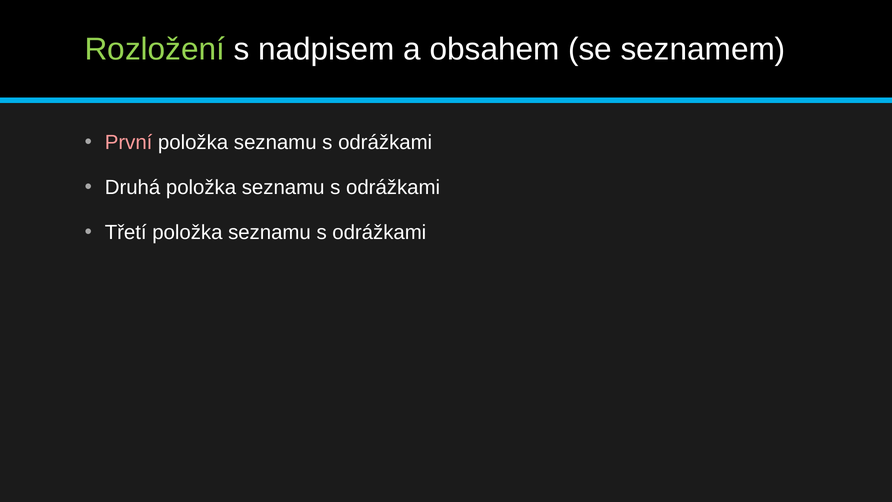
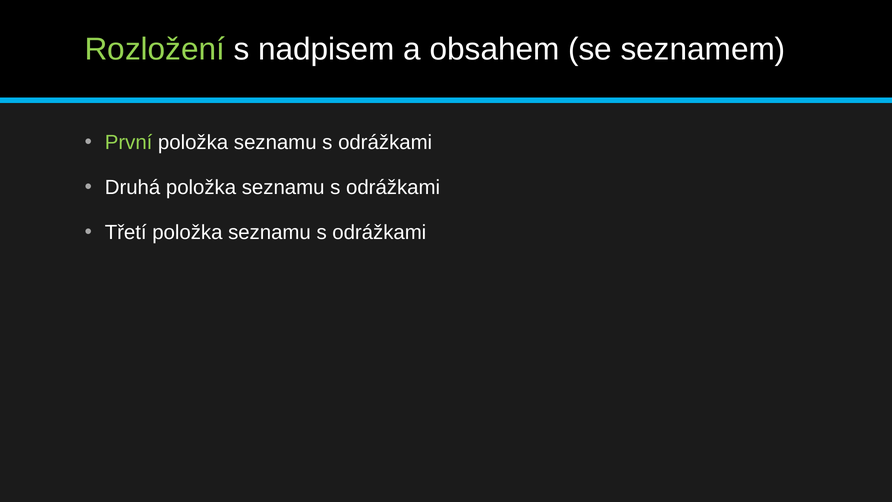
První colour: pink -> light green
